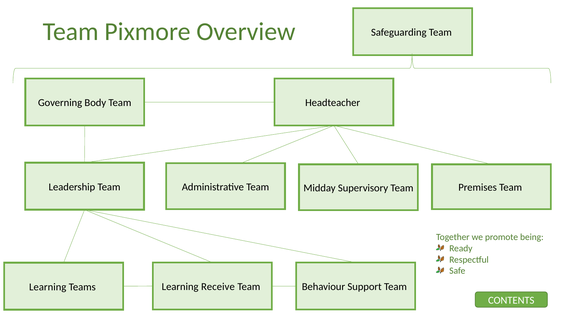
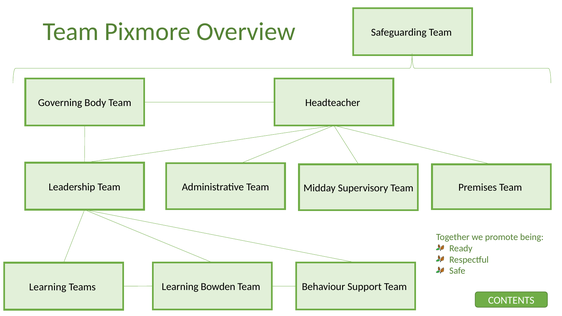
Receive: Receive -> Bowden
